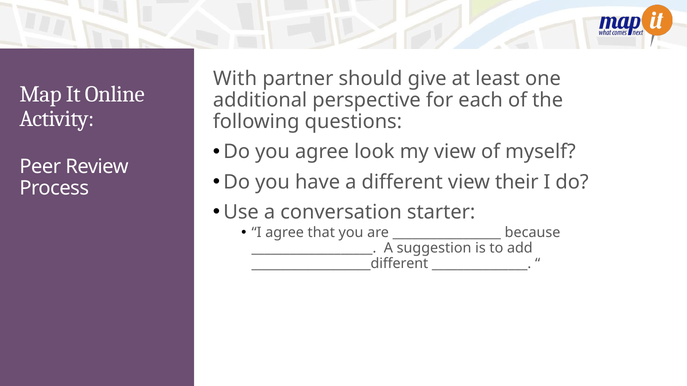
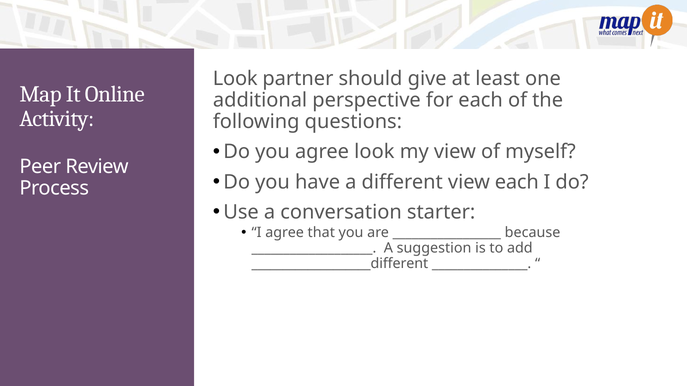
With at (235, 79): With -> Look
view their: their -> each
